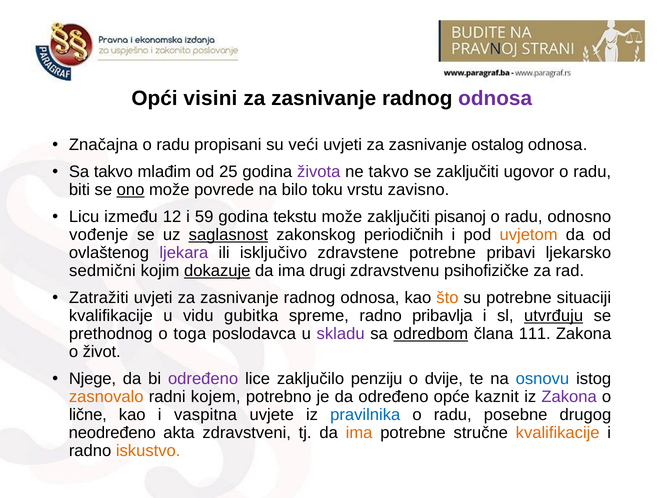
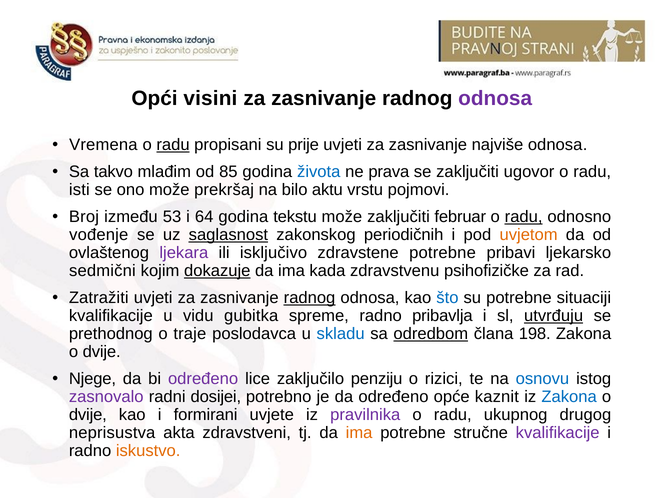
Značajna: Značajna -> Vremena
radu at (173, 145) underline: none -> present
veći: veći -> prije
ostalog: ostalog -> najviše
25: 25 -> 85
života colour: purple -> blue
ne takvo: takvo -> prava
biti: biti -> isti
ono underline: present -> none
povrede: povrede -> prekršaj
toku: toku -> aktu
zavisno: zavisno -> pojmovi
Licu: Licu -> Broj
12: 12 -> 53
59: 59 -> 64
pisanoj: pisanoj -> februar
radu at (524, 217) underline: none -> present
drugi: drugi -> kada
radnog at (310, 298) underline: none -> present
što colour: orange -> blue
toga: toga -> traje
skladu colour: purple -> blue
111: 111 -> 198
život at (102, 352): život -> dvije
dvije: dvije -> rizici
zasnovalo colour: orange -> purple
kojem: kojem -> dosijei
Zakona at (569, 397) colour: purple -> blue
lične at (88, 415): lične -> dvije
vaspitna: vaspitna -> formirani
pravilnika colour: blue -> purple
posebne: posebne -> ukupnog
neodređeno: neodređeno -> neprisustva
kvalifikacije at (558, 433) colour: orange -> purple
